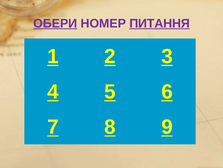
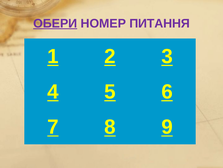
ПИТАННЯ underline: present -> none
